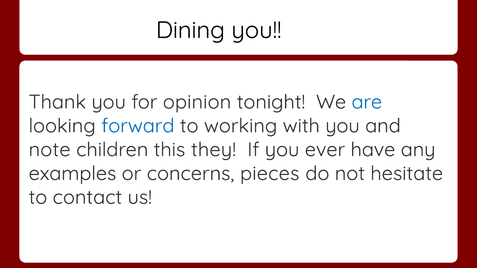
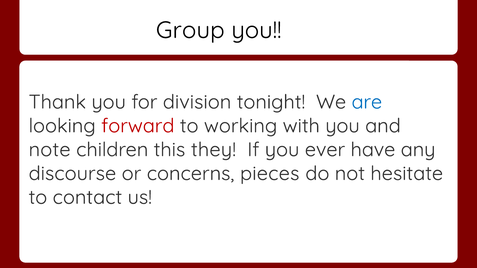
Dining: Dining -> Group
opinion: opinion -> division
forward colour: blue -> red
examples: examples -> discourse
